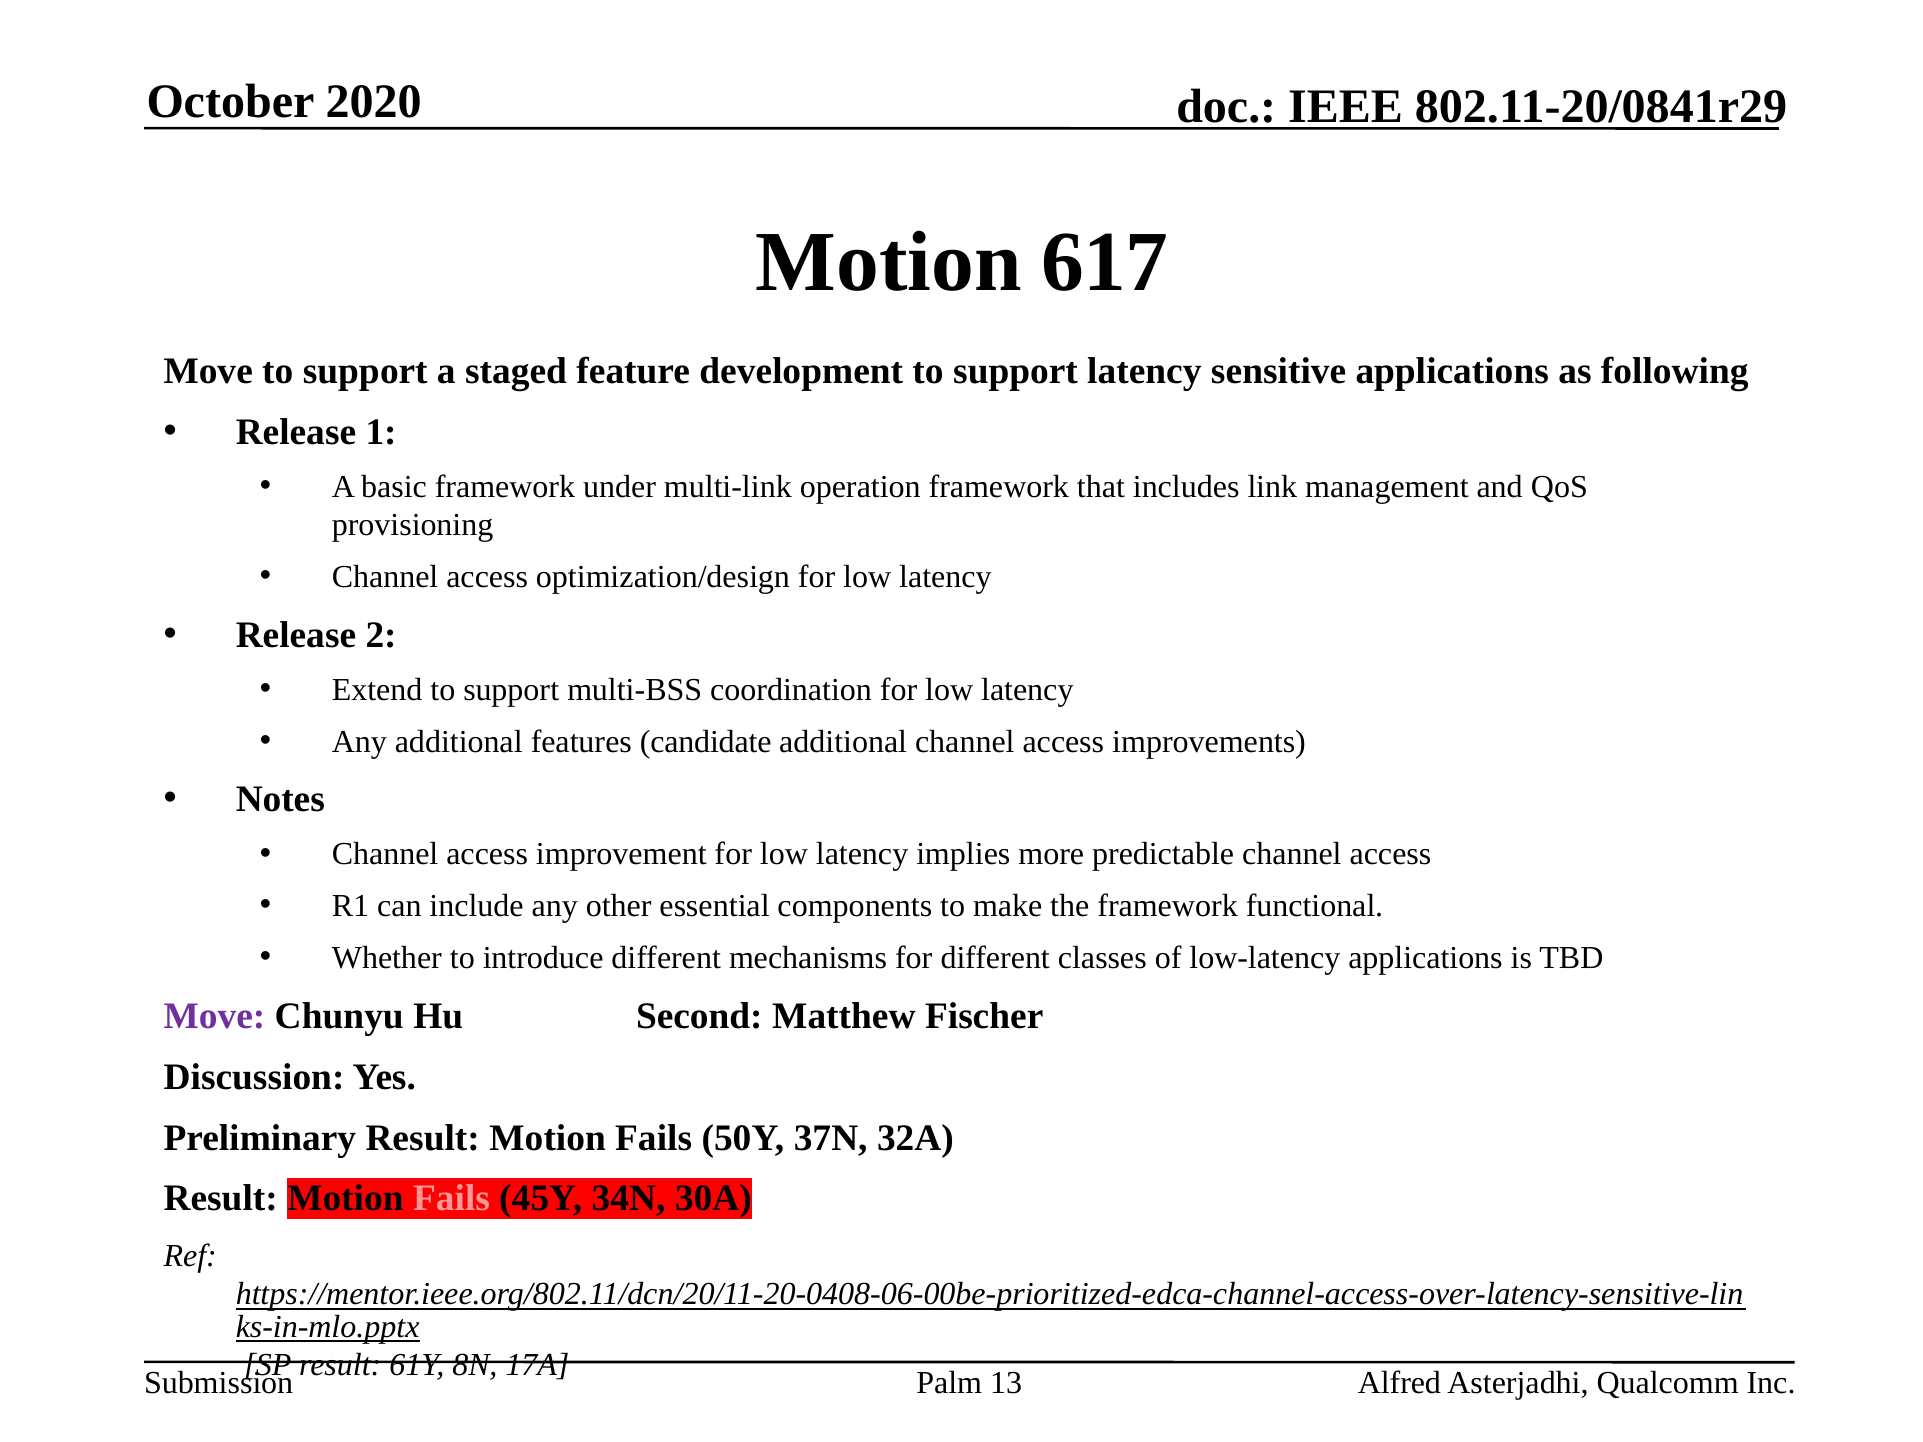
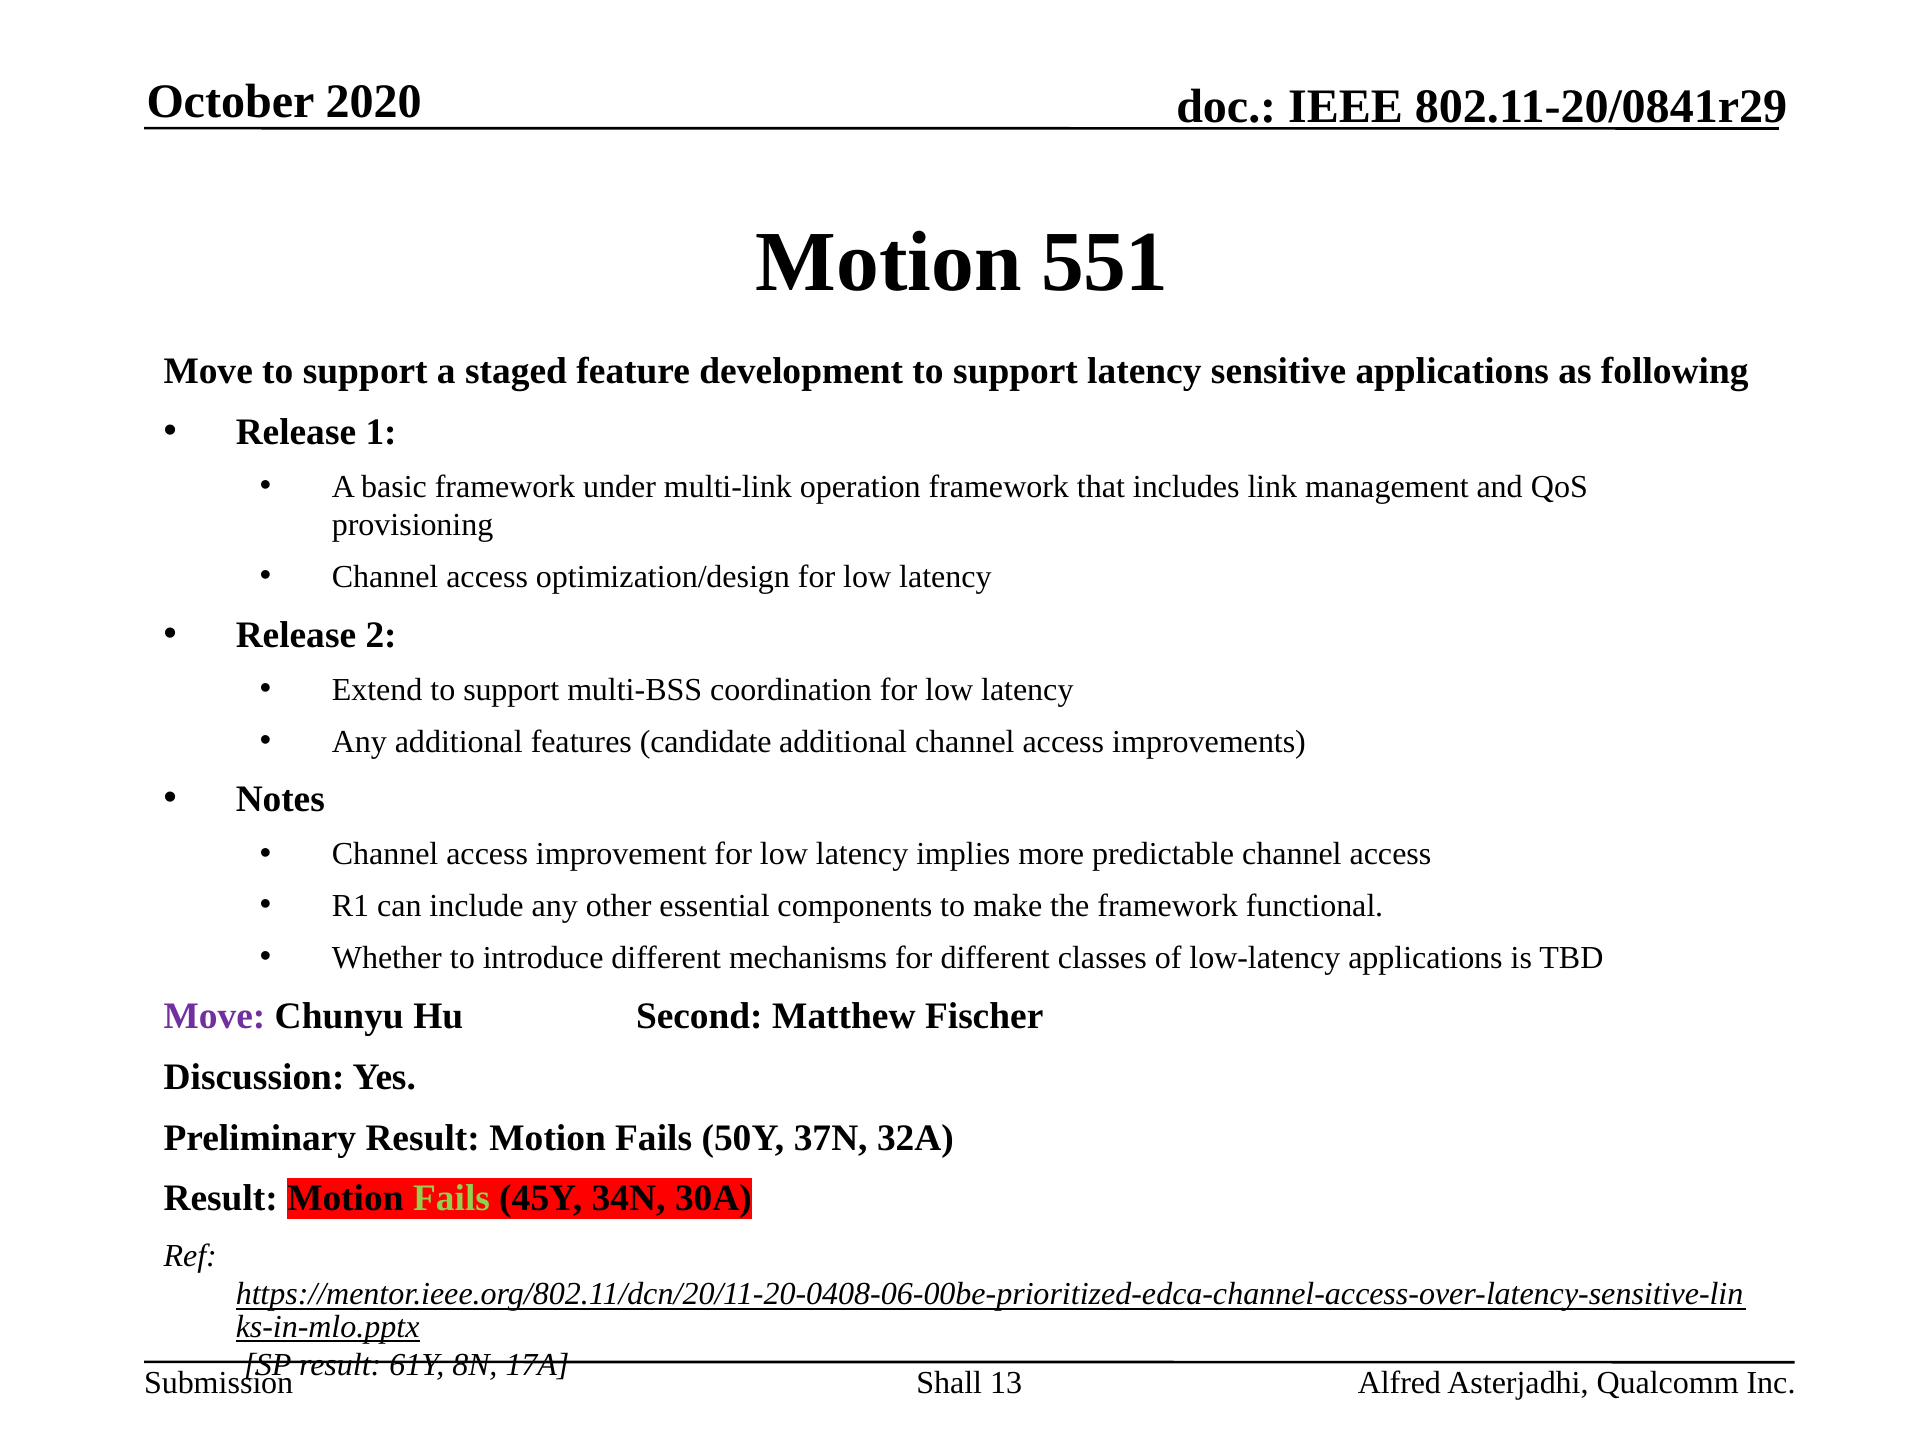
617: 617 -> 551
Fails at (452, 1199) colour: pink -> light green
Palm: Palm -> Shall
